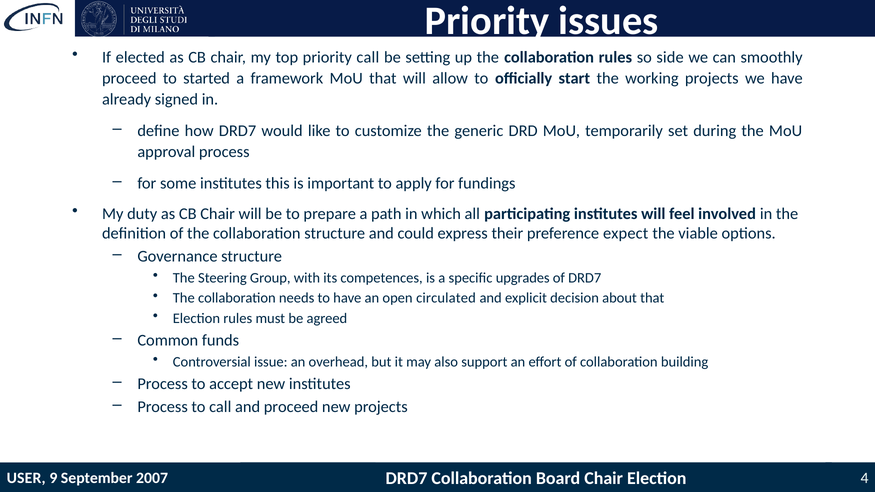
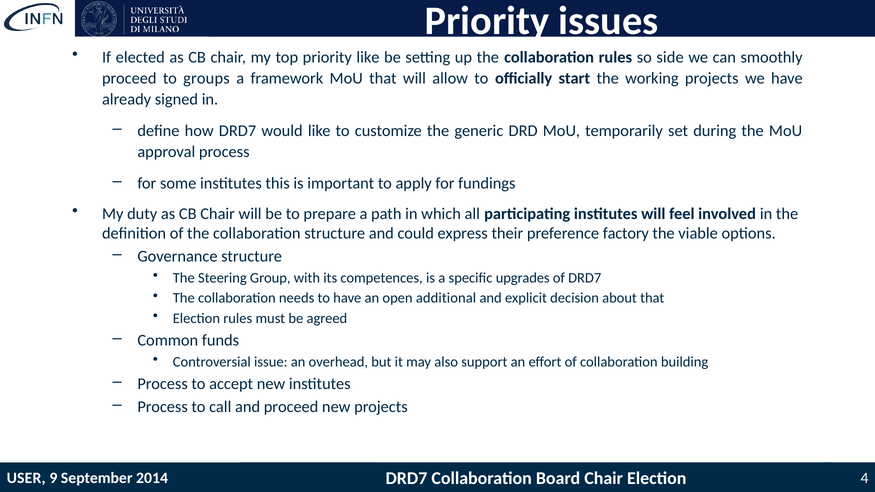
priority call: call -> like
started: started -> groups
expect: expect -> factory
circulated: circulated -> additional
2007: 2007 -> 2014
